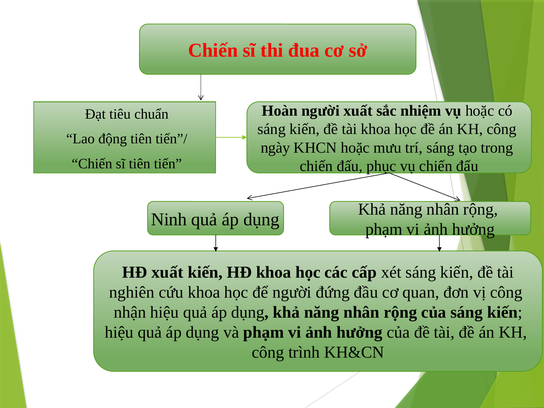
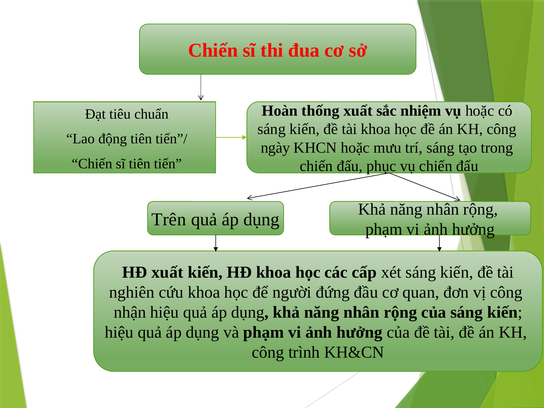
người: người -> thống
Ninh: Ninh -> Trên
